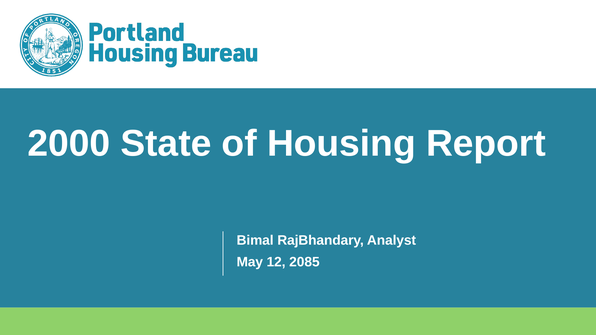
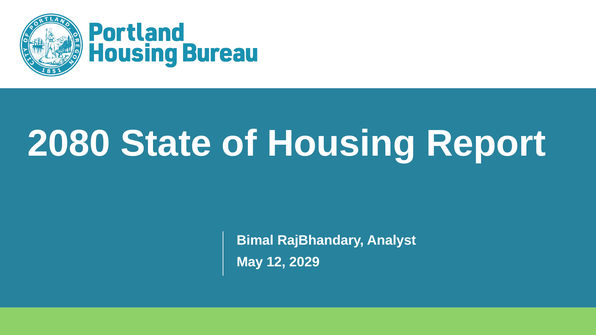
2000: 2000 -> 2080
2085: 2085 -> 2029
